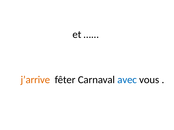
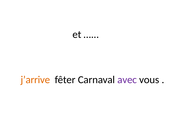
avec colour: blue -> purple
